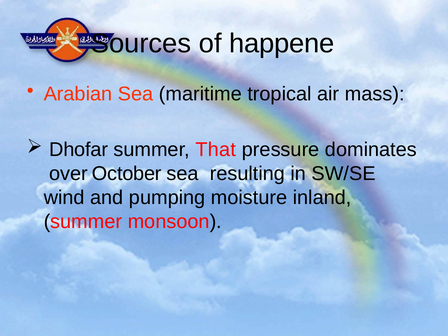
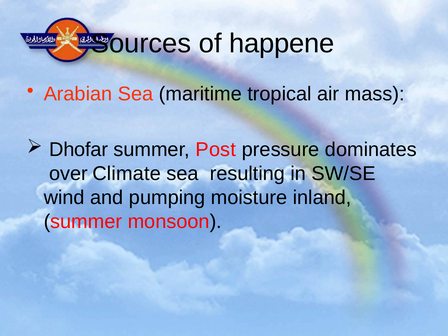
That: That -> Post
October: October -> Climate
